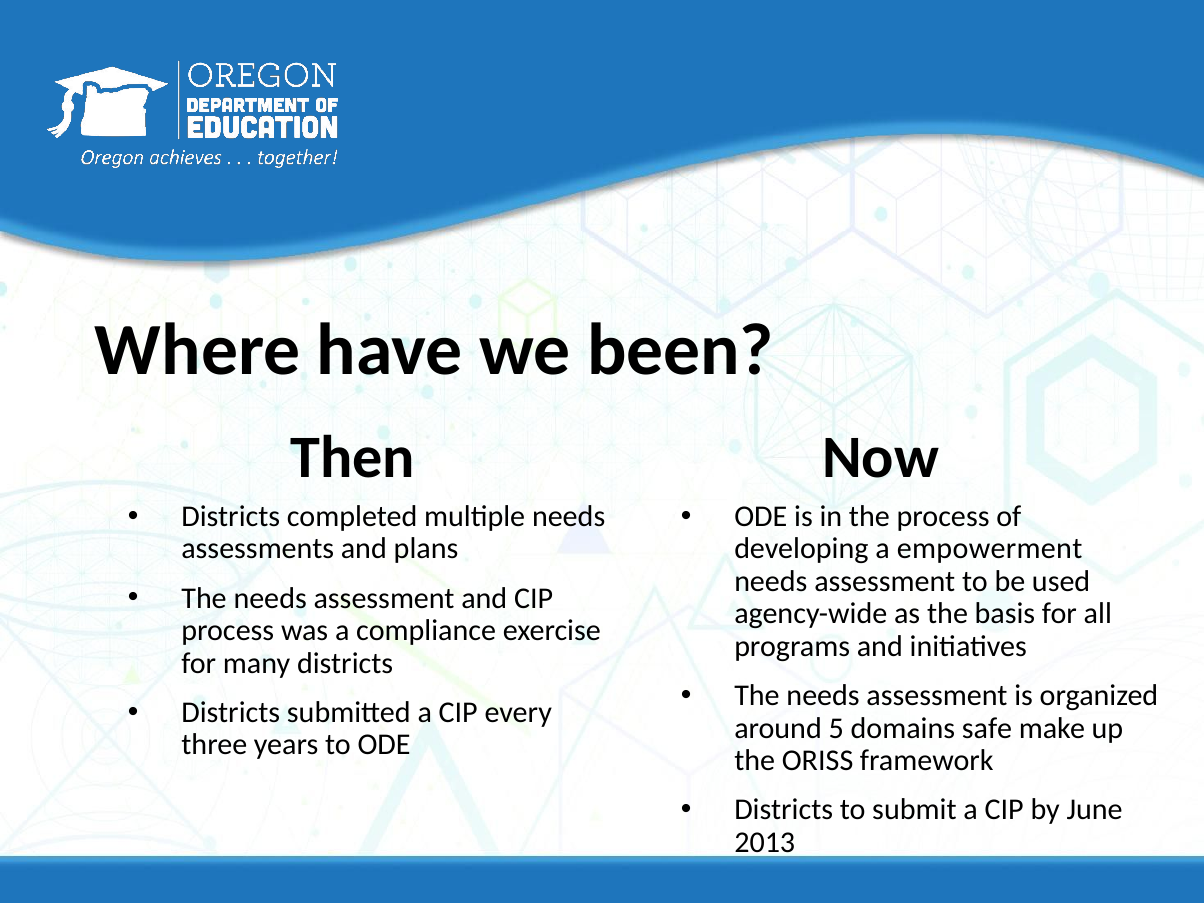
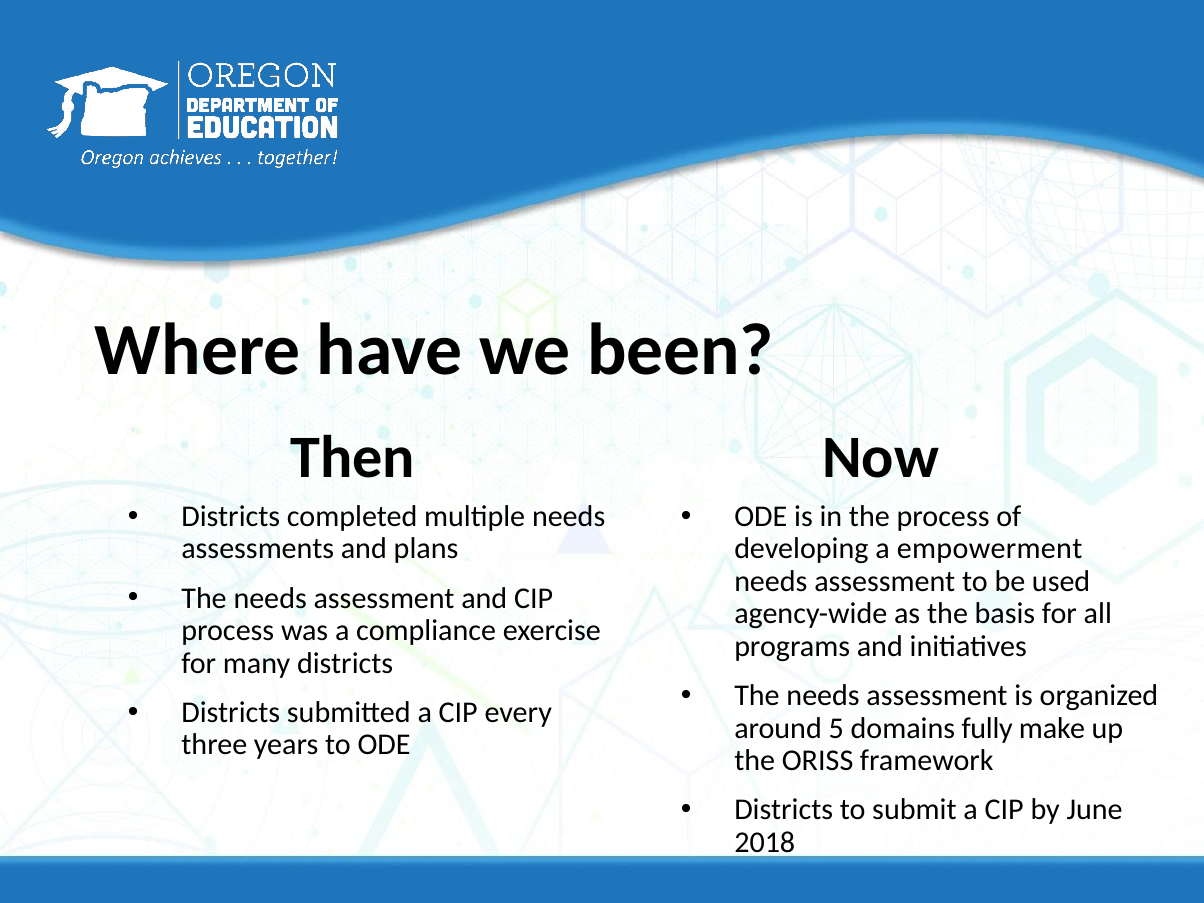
safe: safe -> fully
2013: 2013 -> 2018
